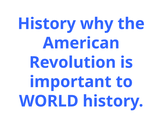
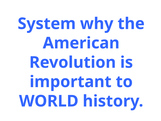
History at (47, 24): History -> System
